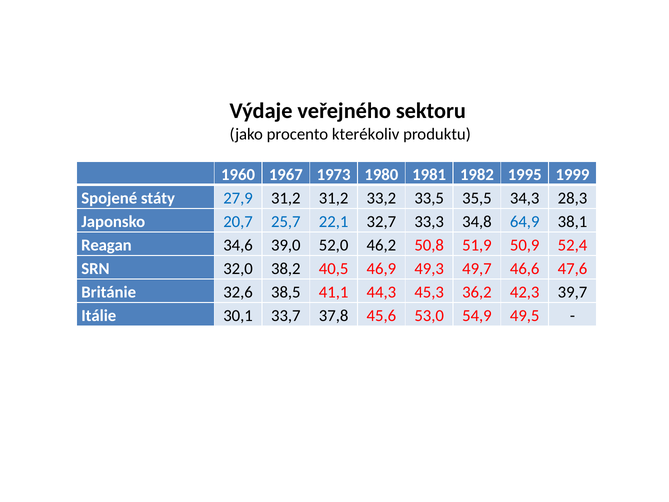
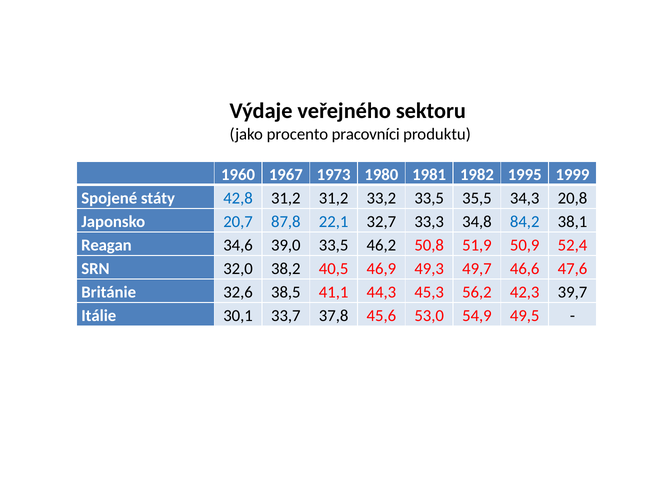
kterékoliv: kterékoliv -> pracovníci
27,9: 27,9 -> 42,8
28,3: 28,3 -> 20,8
25,7: 25,7 -> 87,8
64,9: 64,9 -> 84,2
39,0 52,0: 52,0 -> 33,5
36,2: 36,2 -> 56,2
